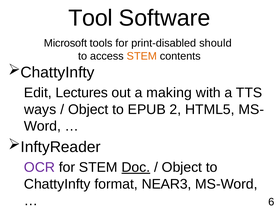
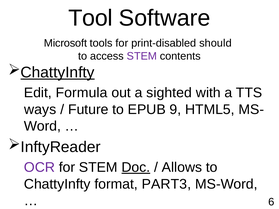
STEM at (142, 56) colour: orange -> purple
ChattyInfty at (58, 72) underline: none -> present
Lectures: Lectures -> Formula
making: making -> sighted
Object at (88, 110): Object -> Future
2: 2 -> 9
Object at (182, 168): Object -> Allows
NEAR3: NEAR3 -> PART3
